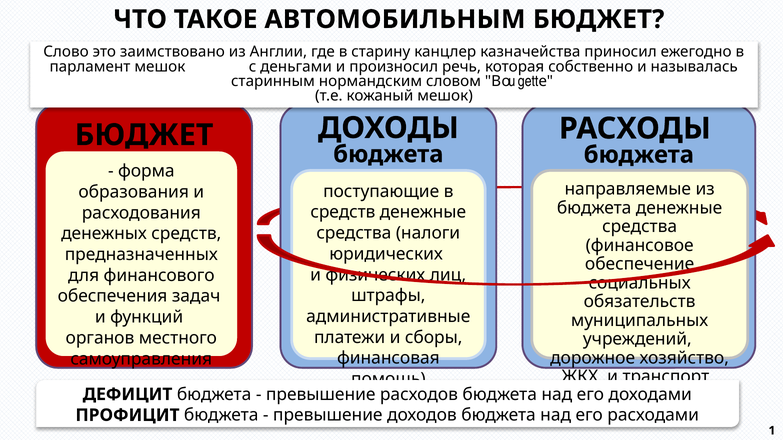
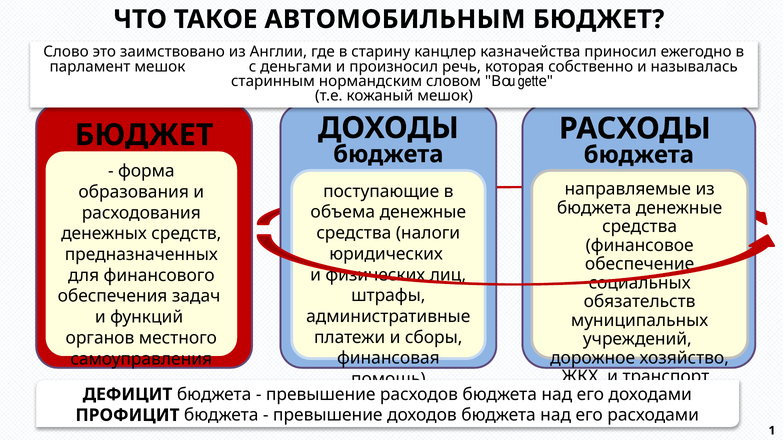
средств at (343, 212): средств -> объема
